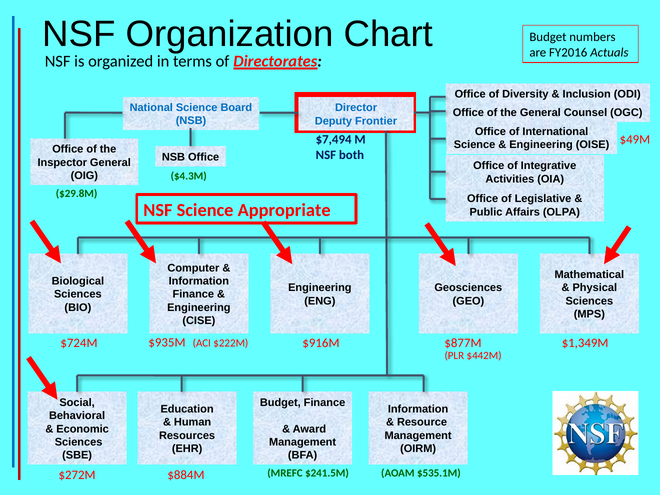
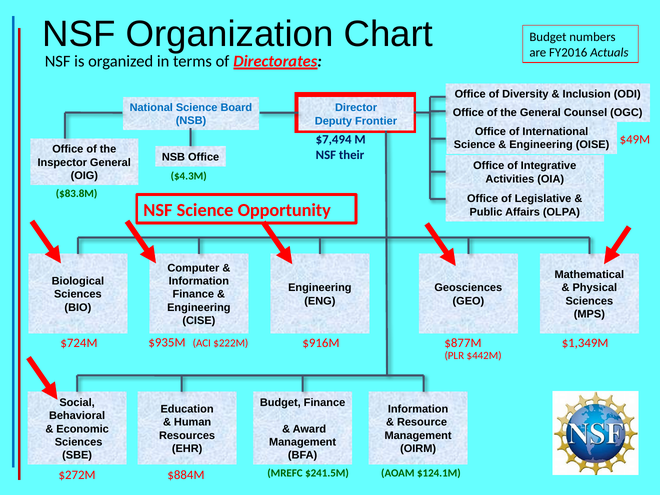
both: both -> their
$29.8M: $29.8M -> $83.8M
Appropriate: Appropriate -> Opportunity
$535.1M: $535.1M -> $124.1M
